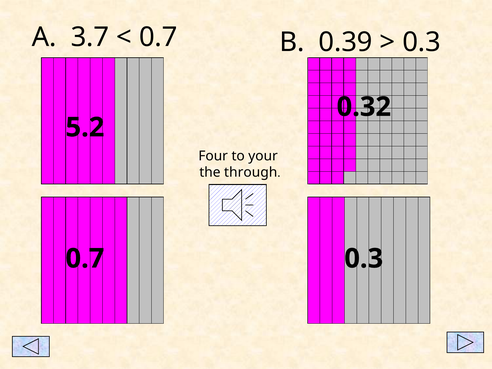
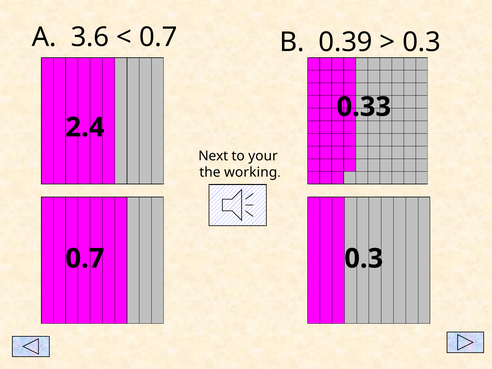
3.7: 3.7 -> 3.6
0.32: 0.32 -> 0.33
5.2: 5.2 -> 2.4
Four: Four -> Next
through: through -> working
